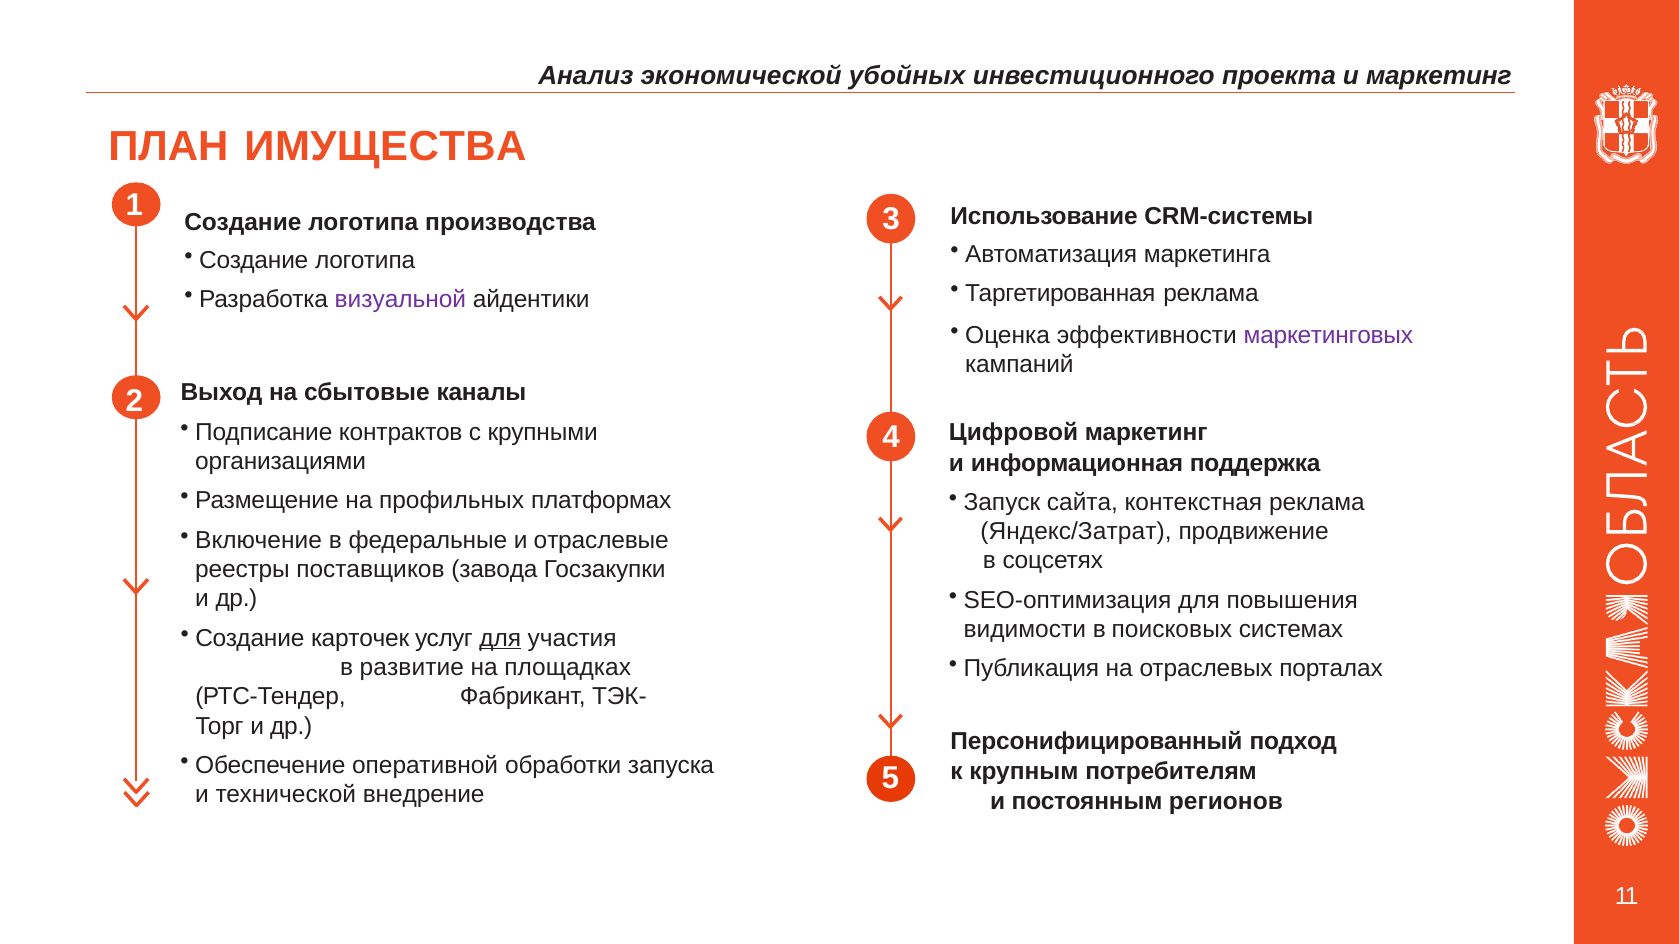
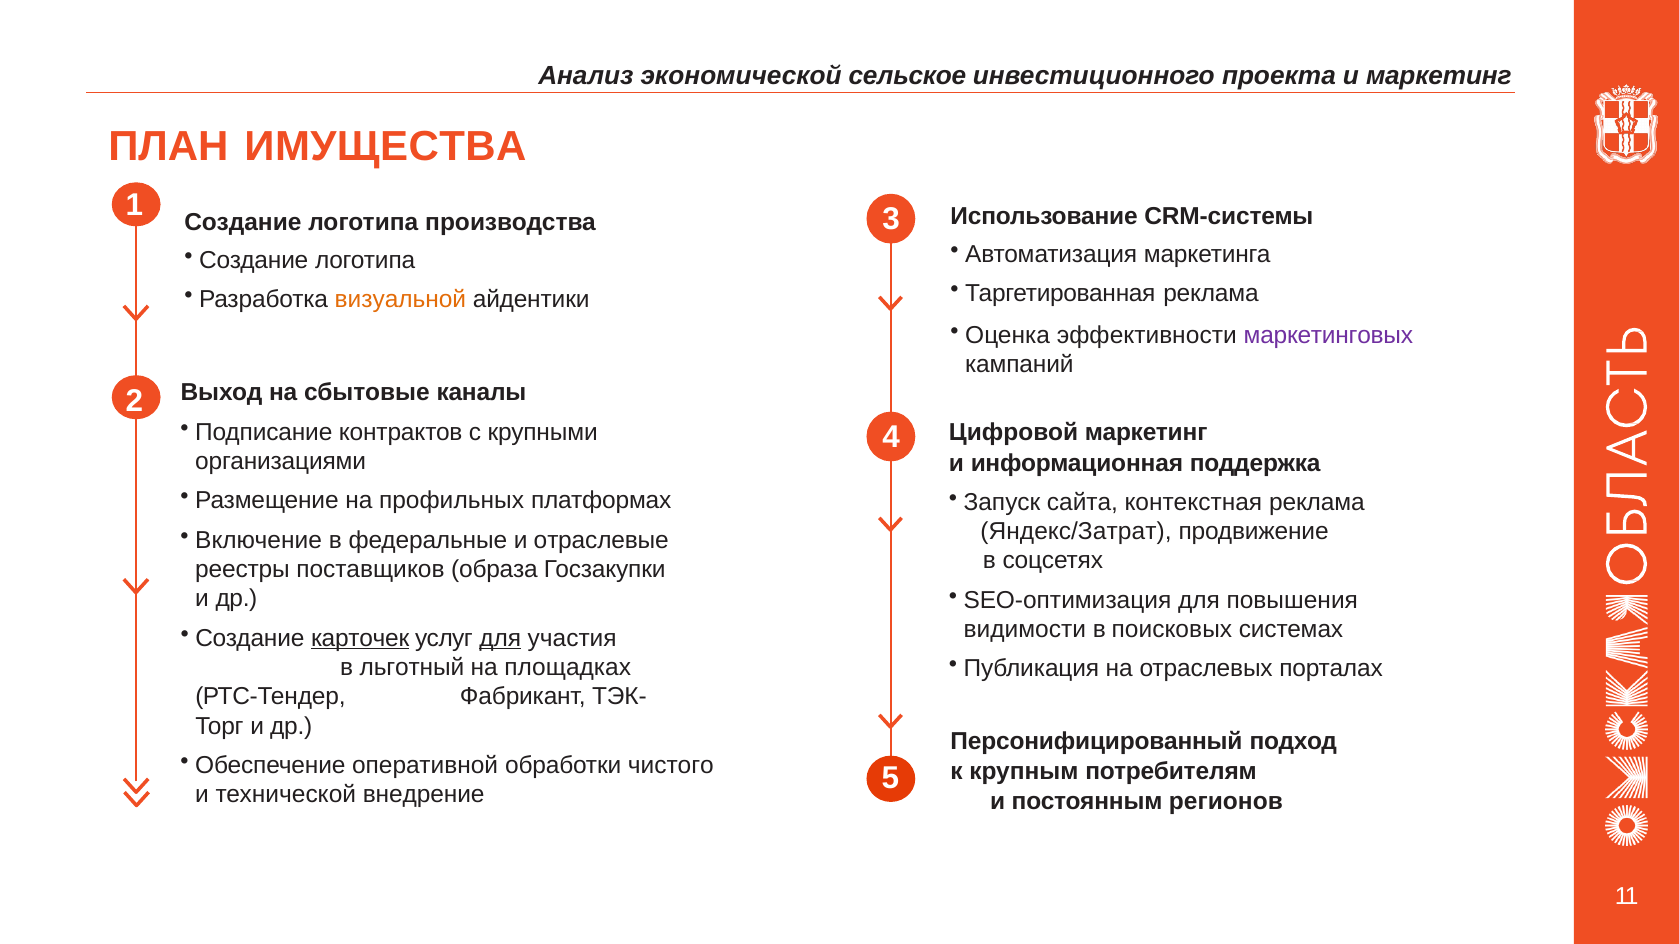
убойных: убойных -> сельское
визуальной colour: purple -> orange
завода: завода -> образа
карточек underline: none -> present
развитие: развитие -> льготный
запуска: запуска -> чистого
